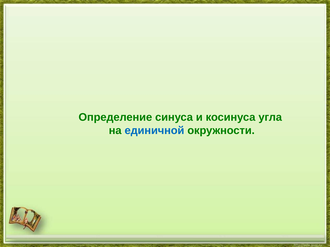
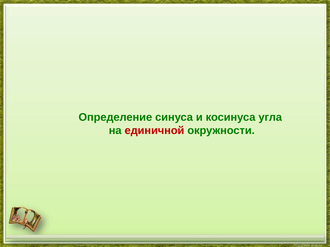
единичной colour: blue -> red
